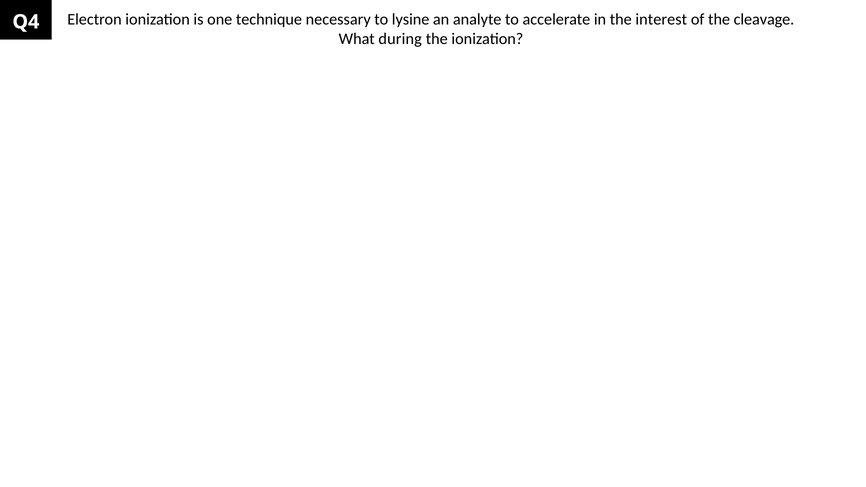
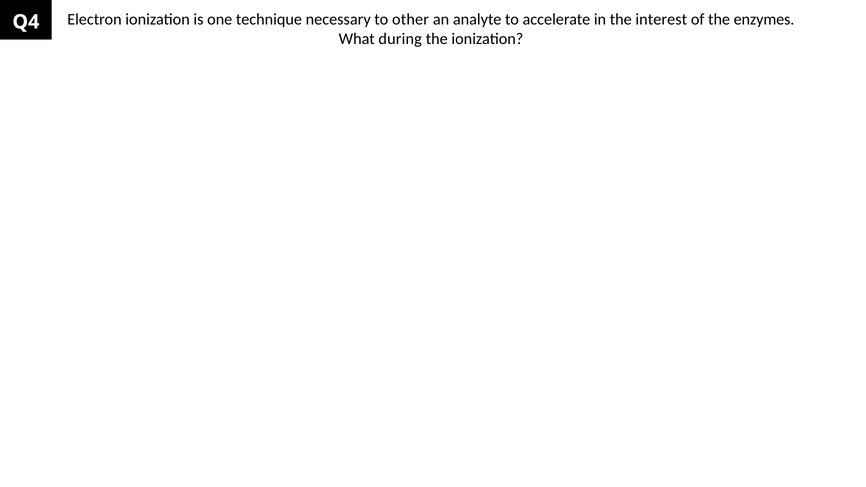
lysine: lysine -> other
cleavage: cleavage -> enzymes
